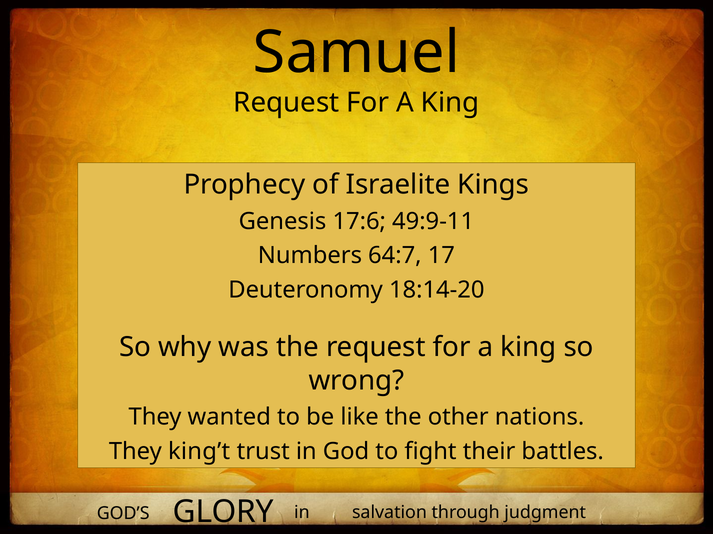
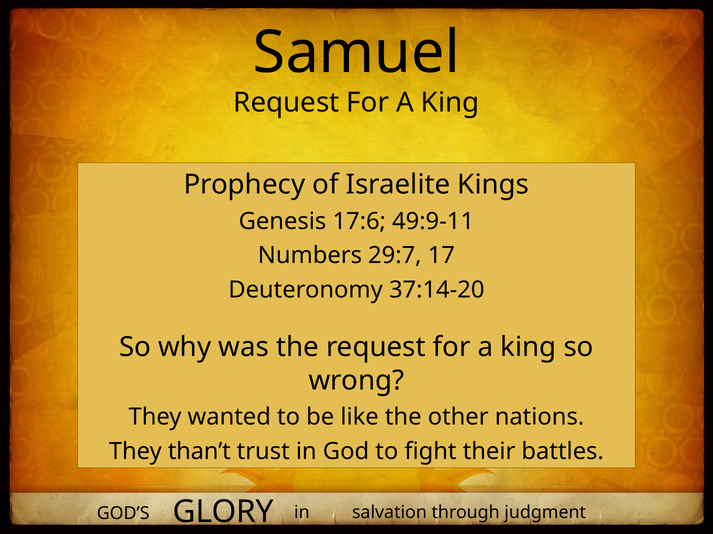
64:7: 64:7 -> 29:7
18:14-20: 18:14-20 -> 37:14-20
king’t: king’t -> than’t
